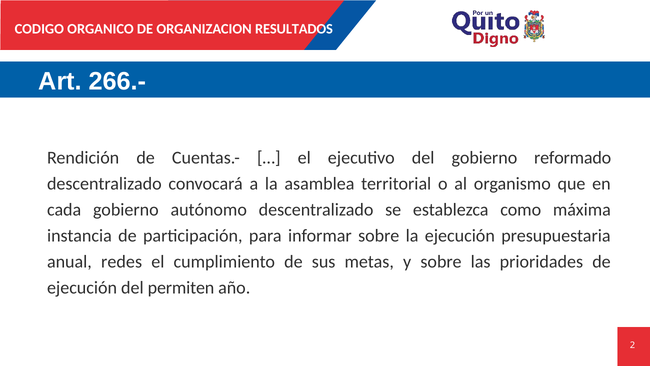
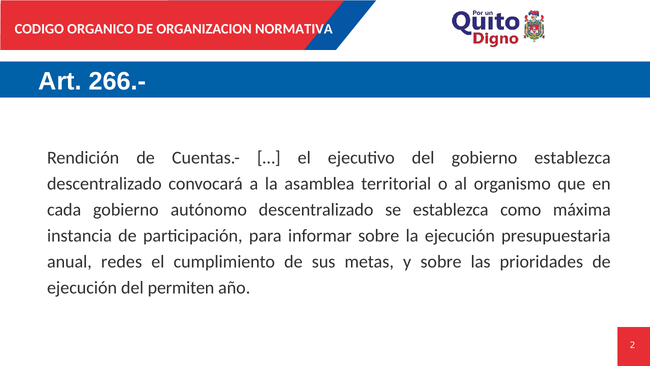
RESULTADOS: RESULTADOS -> NORMATIVA
gobierno reformado: reformado -> establezca
